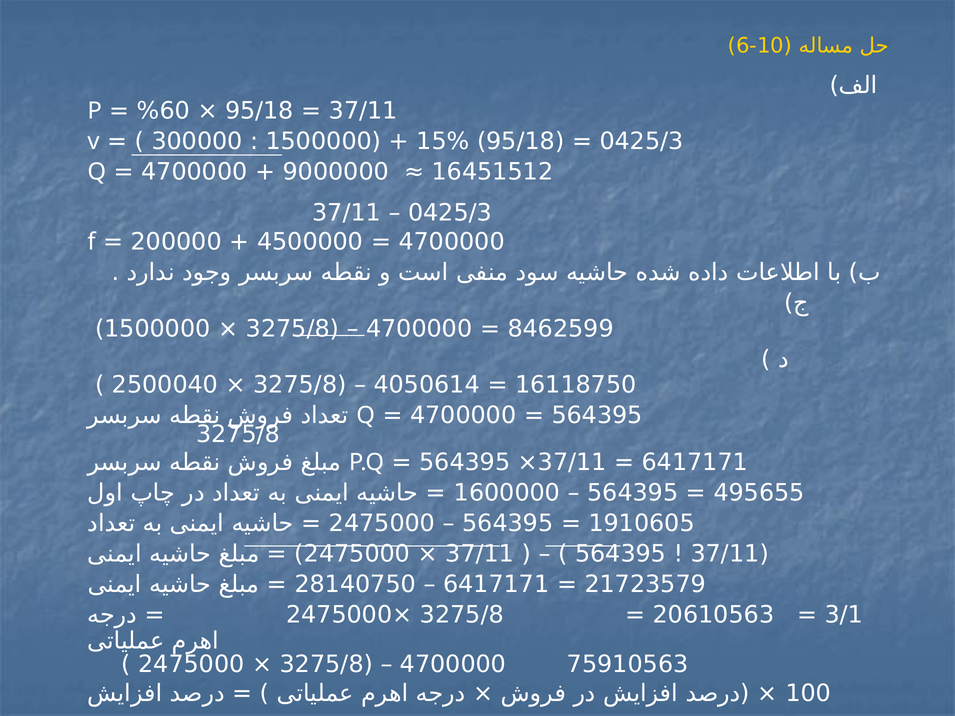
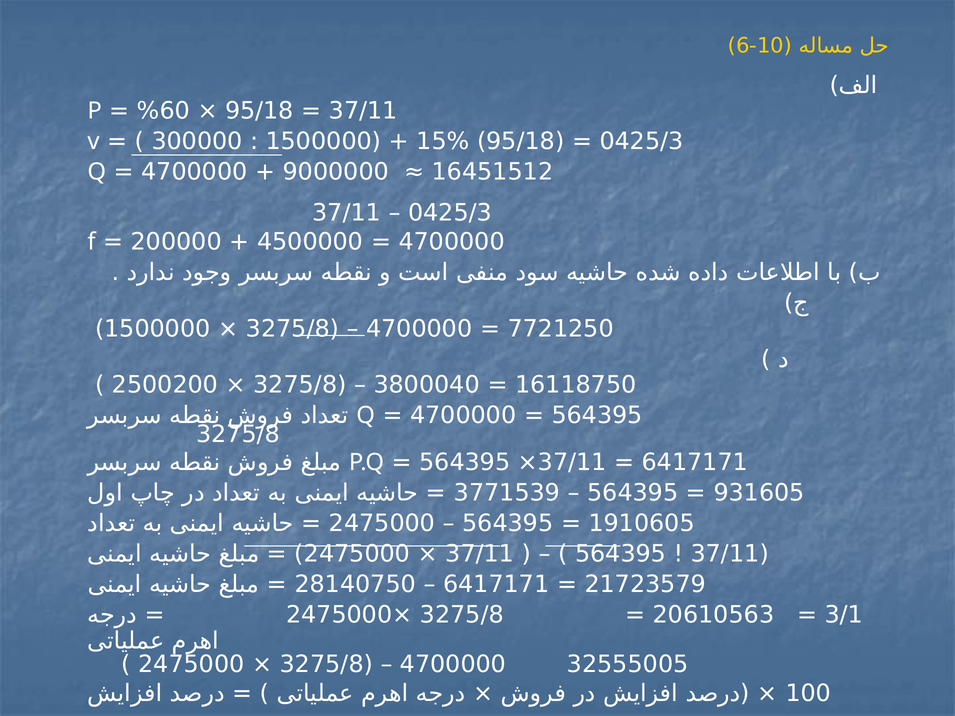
8462599: 8462599 -> 7721250
2500040: 2500040 -> 2500200
4050614: 4050614 -> 3800040
1600000: 1600000 -> 3771539
495655: 495655 -> 931605
75910563: 75910563 -> 32555005
